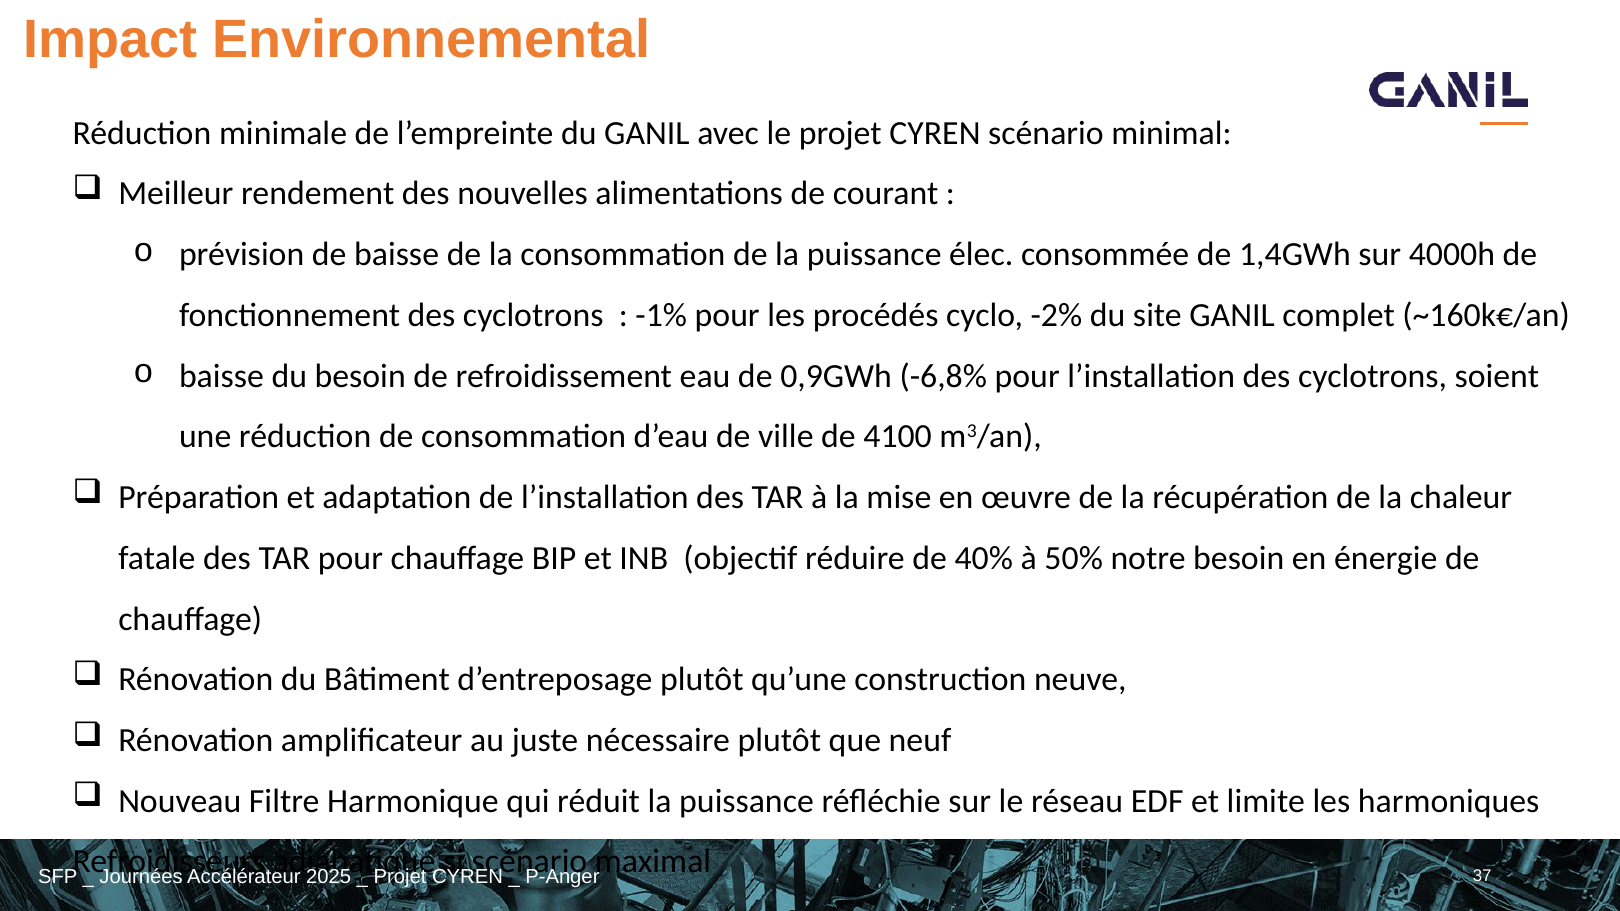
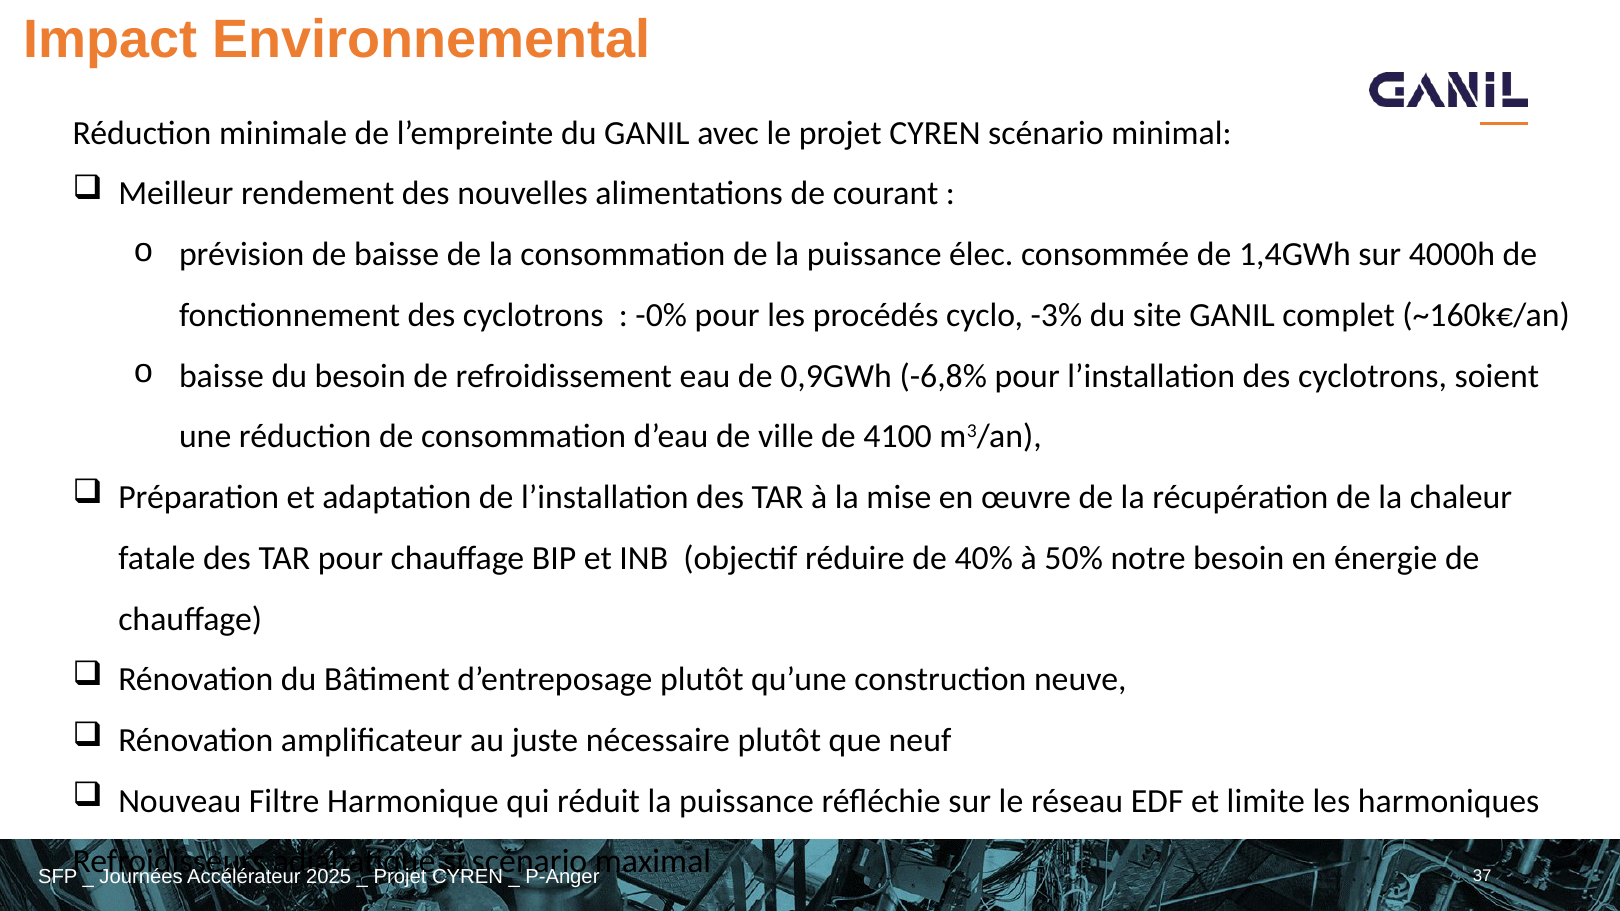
-1%: -1% -> -0%
-2%: -2% -> -3%
